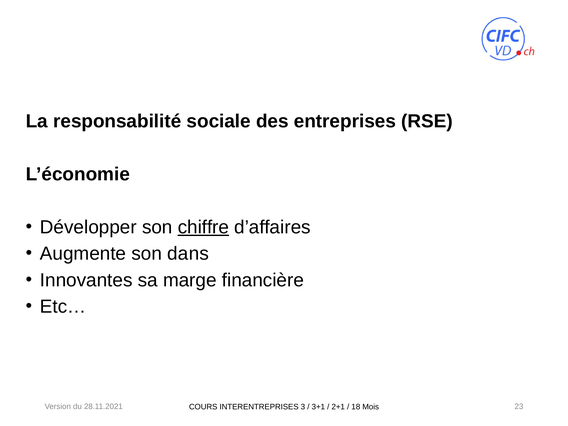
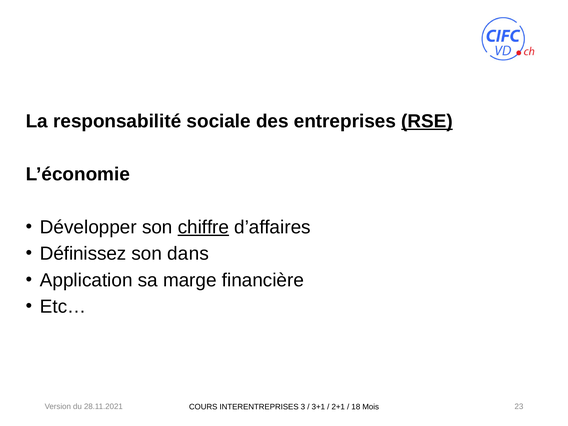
RSE underline: none -> present
Augmente: Augmente -> Définissez
Innovantes: Innovantes -> Application
